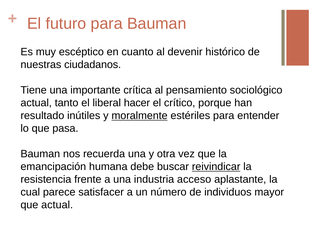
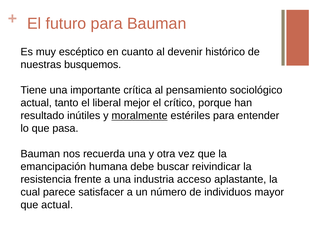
ciudadanos: ciudadanos -> busquemos
hacer: hacer -> mejor
reivindicar underline: present -> none
